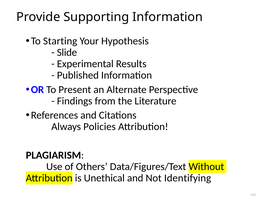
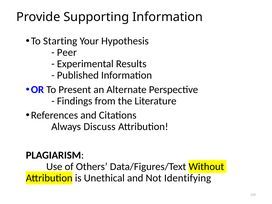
Slide: Slide -> Peer
Policies: Policies -> Discuss
